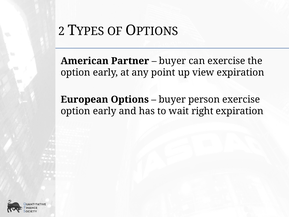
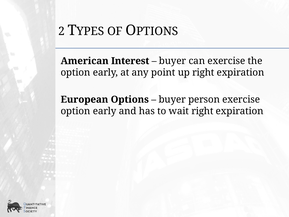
Partner: Partner -> Interest
up view: view -> right
